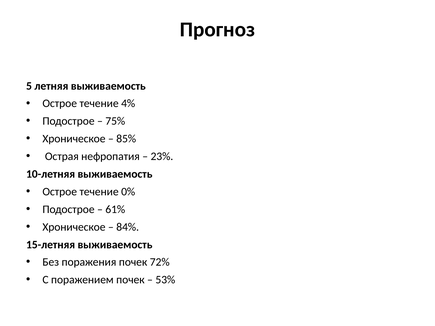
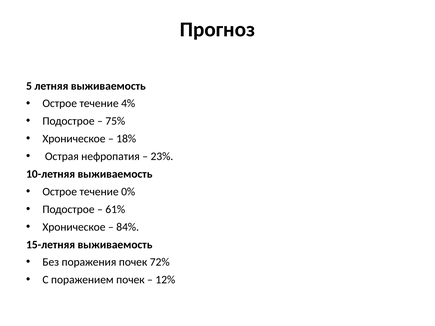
85%: 85% -> 18%
53%: 53% -> 12%
